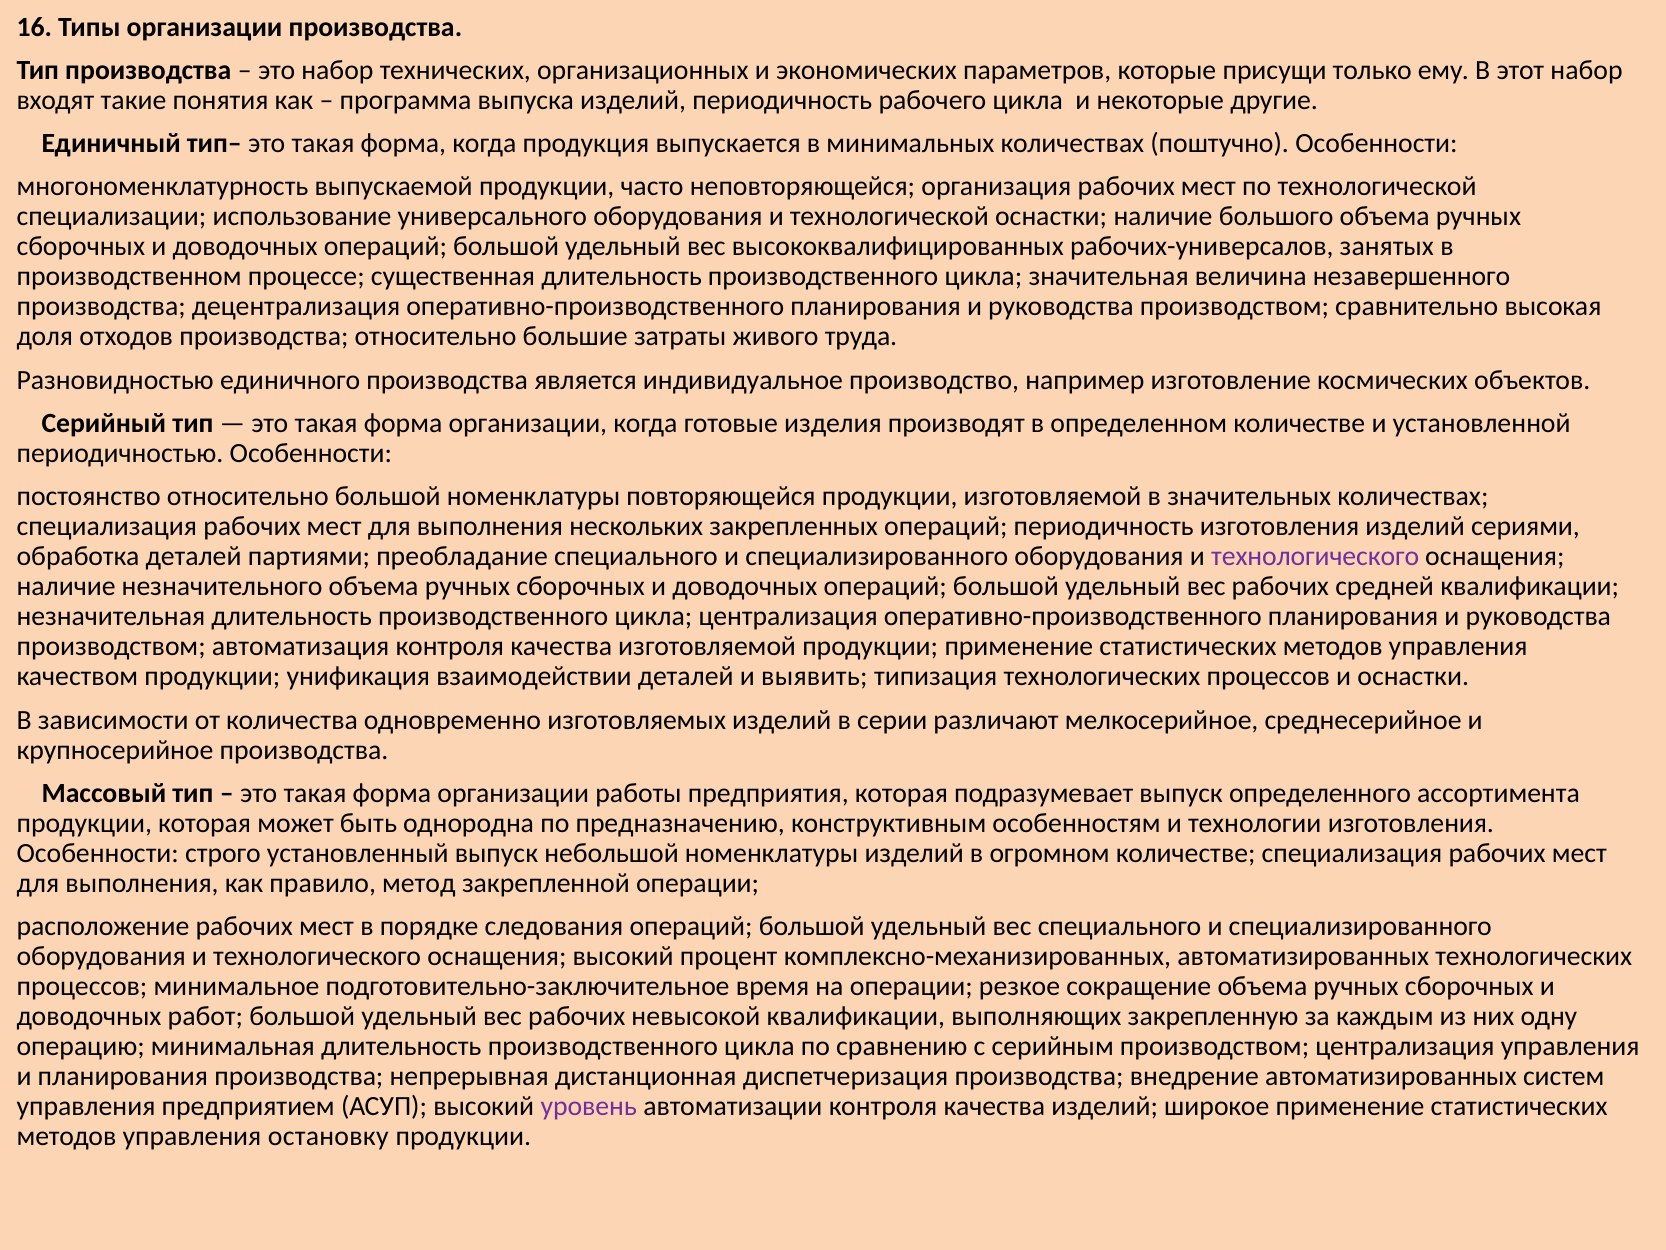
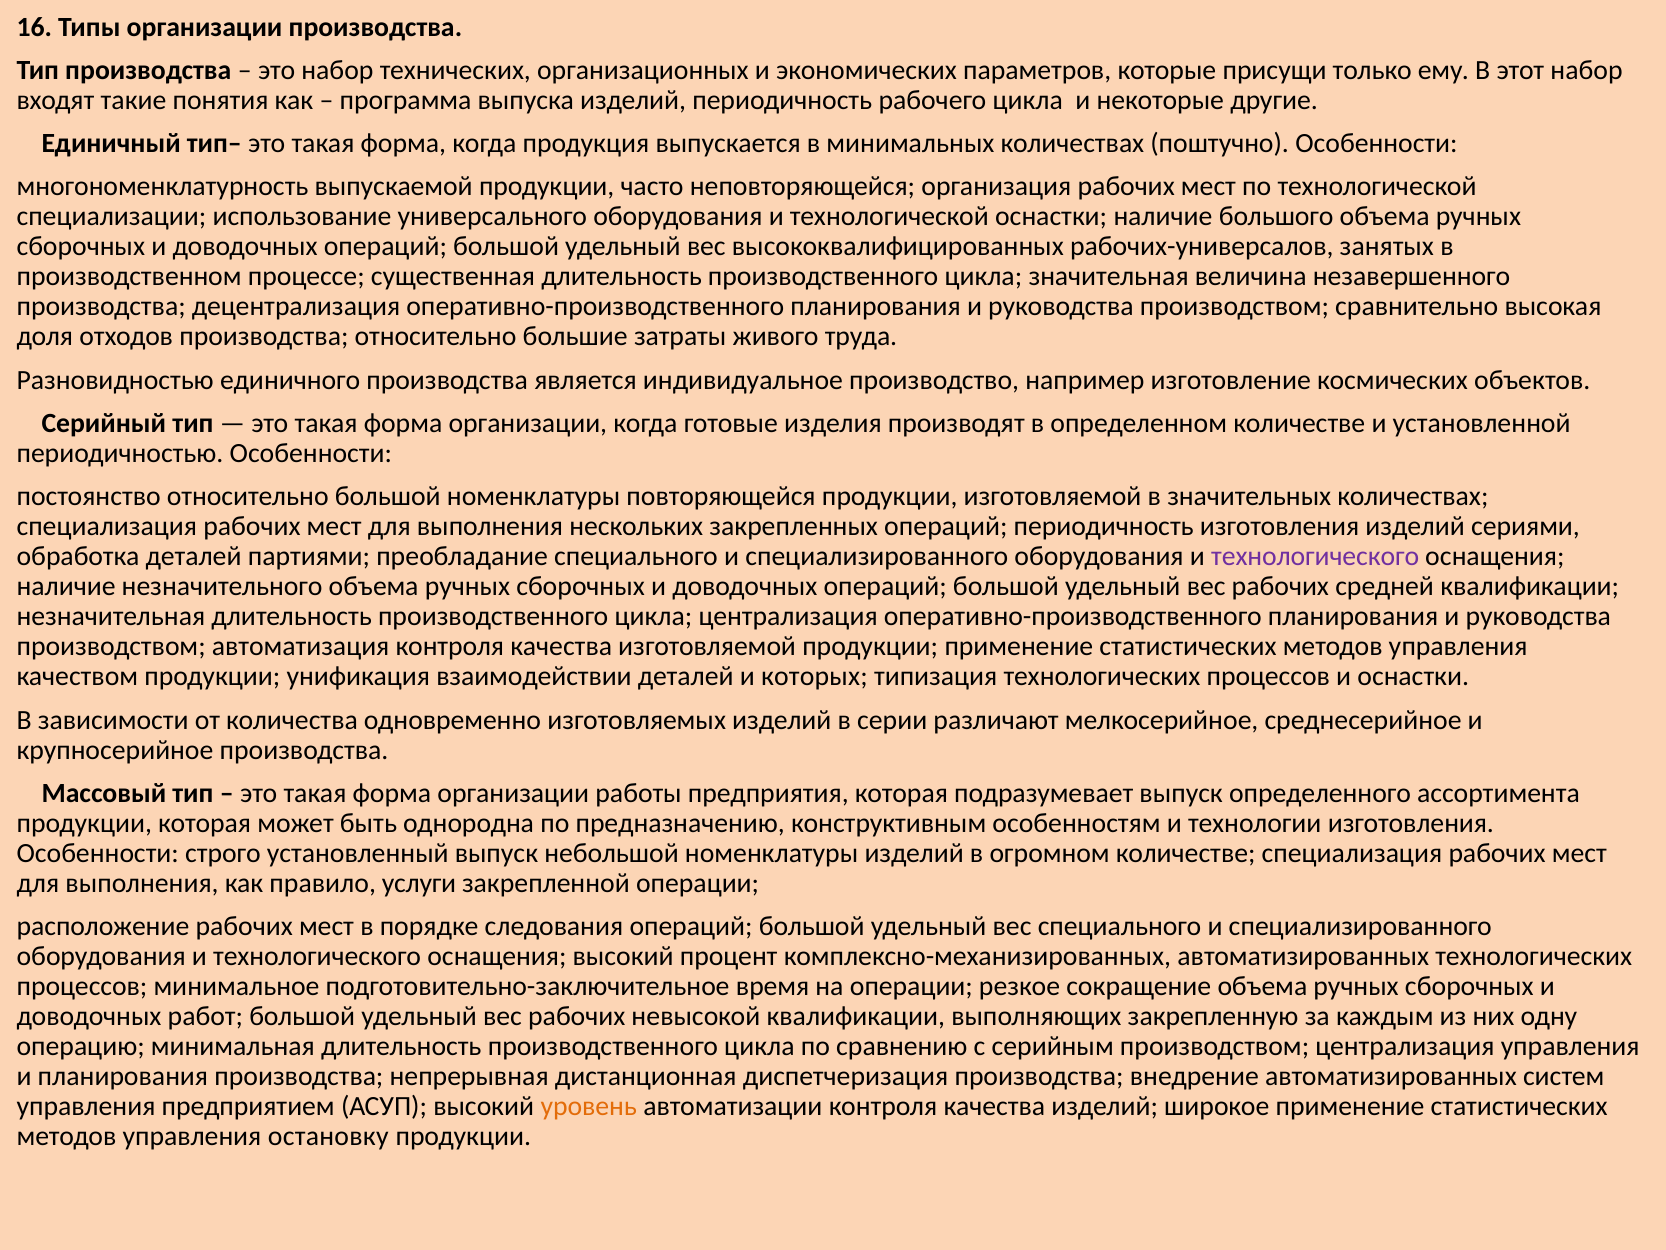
выявить: выявить -> которых
метод: метод -> услуги
уровень colour: purple -> orange
